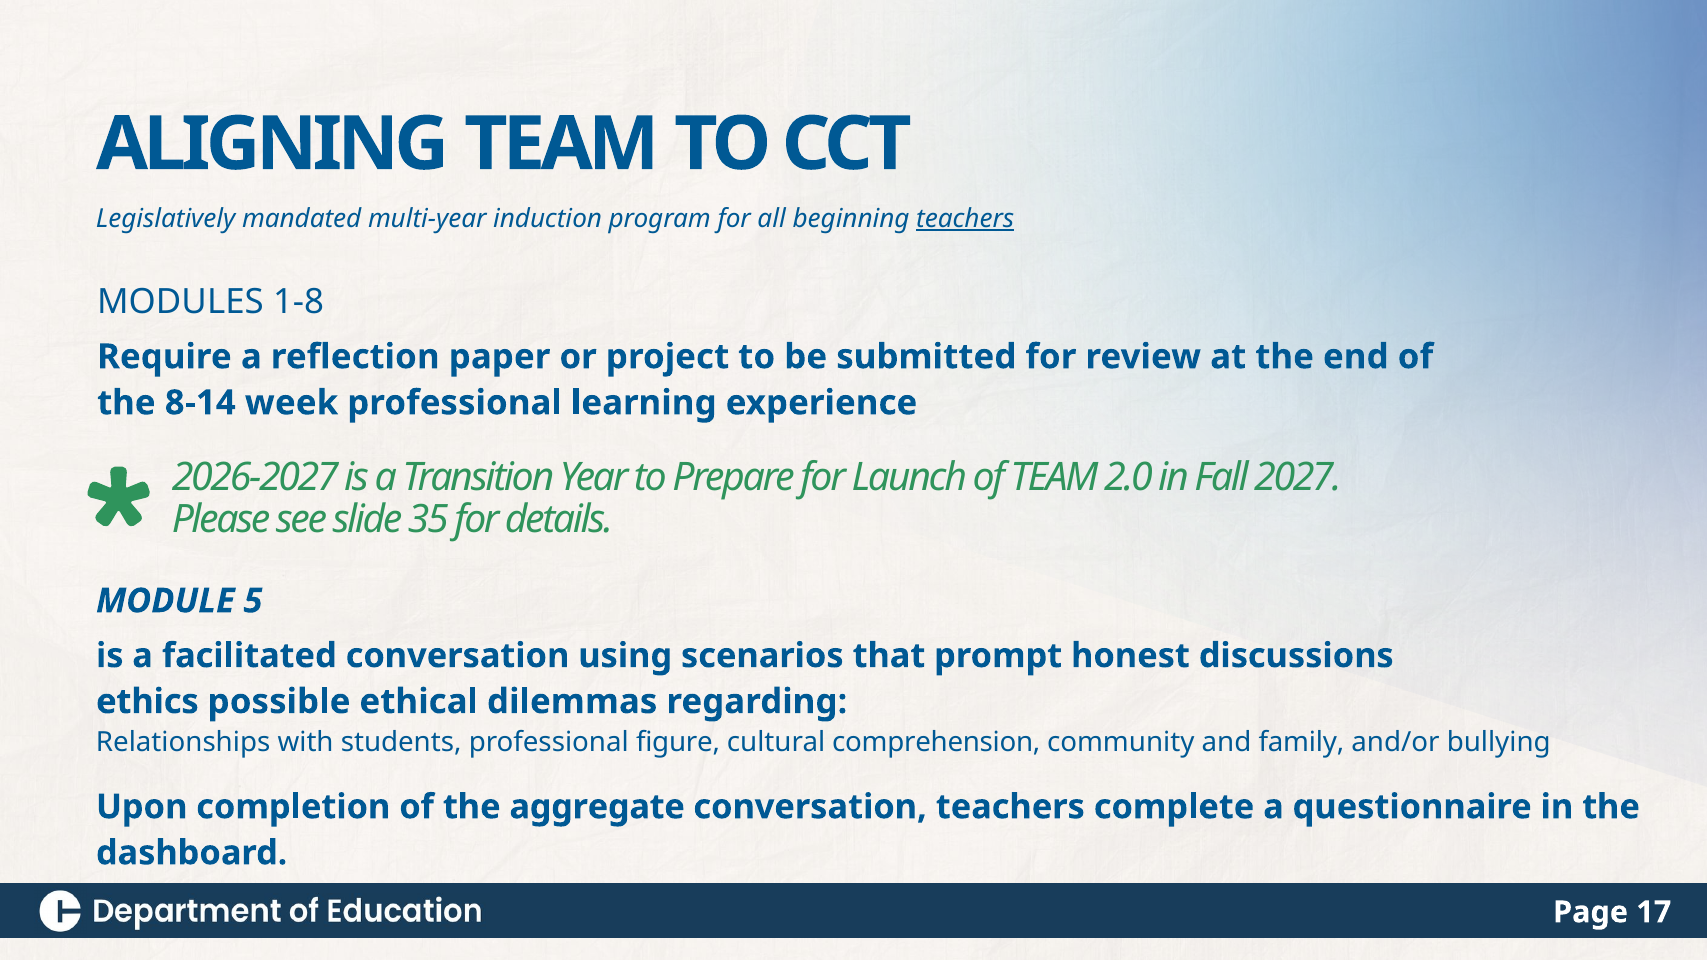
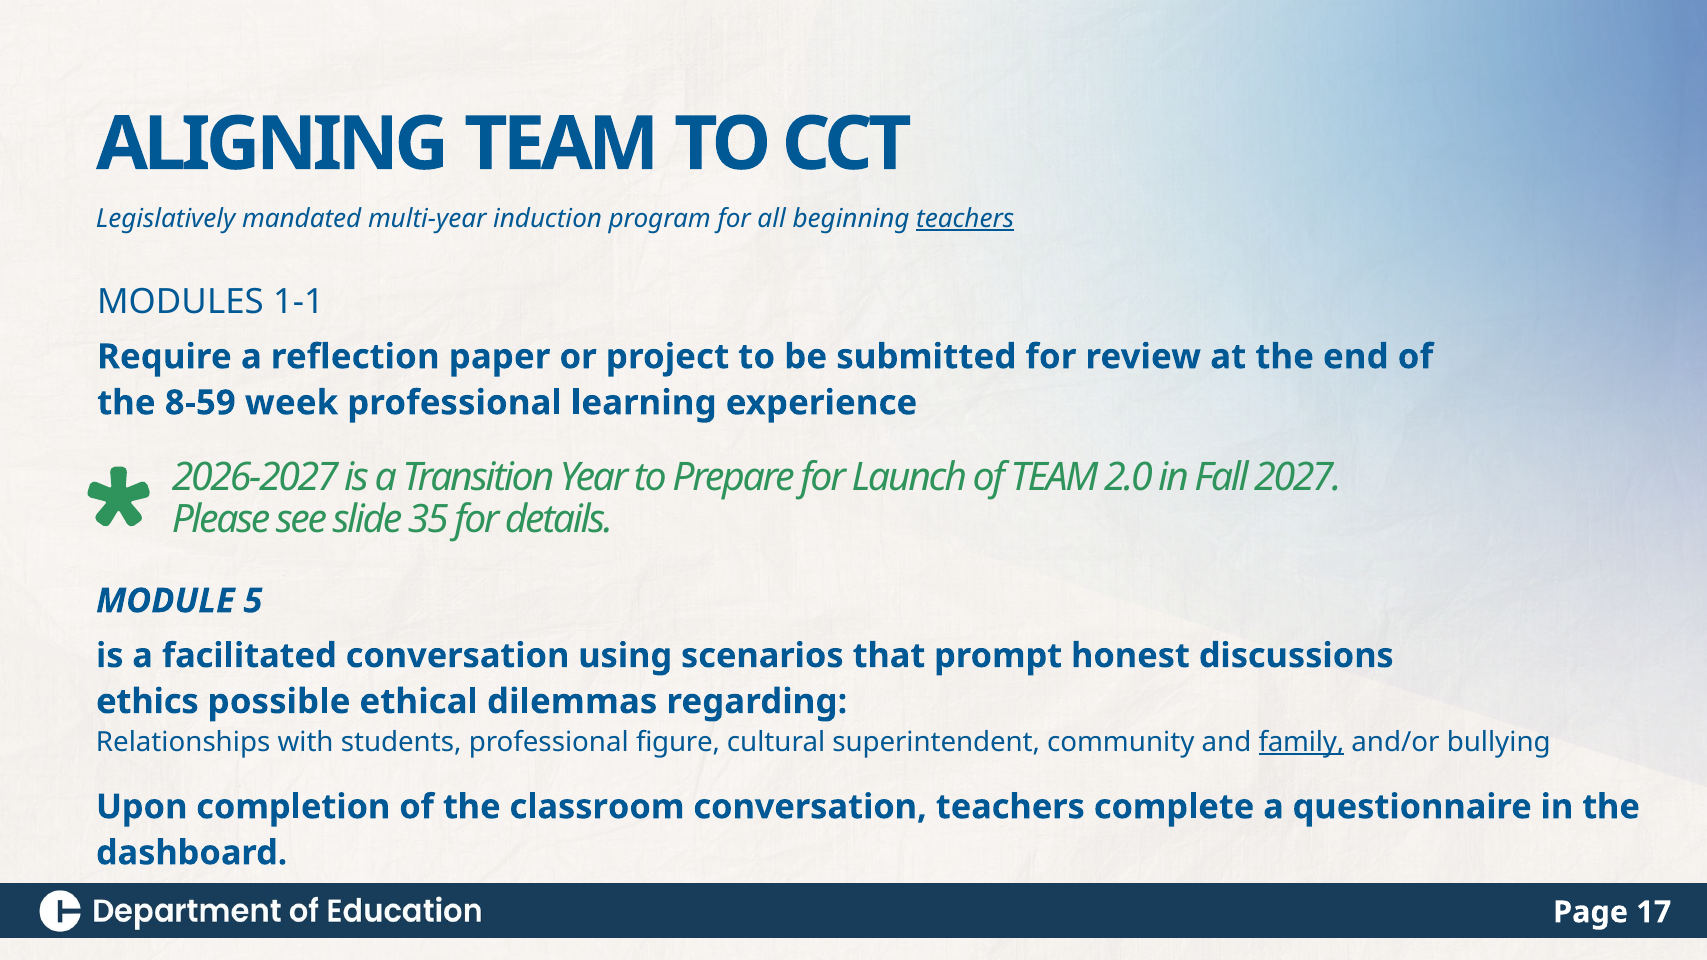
1-8: 1-8 -> 1-1
8-14: 8-14 -> 8-59
comprehension: comprehension -> superintendent
family underline: none -> present
aggregate: aggregate -> classroom
